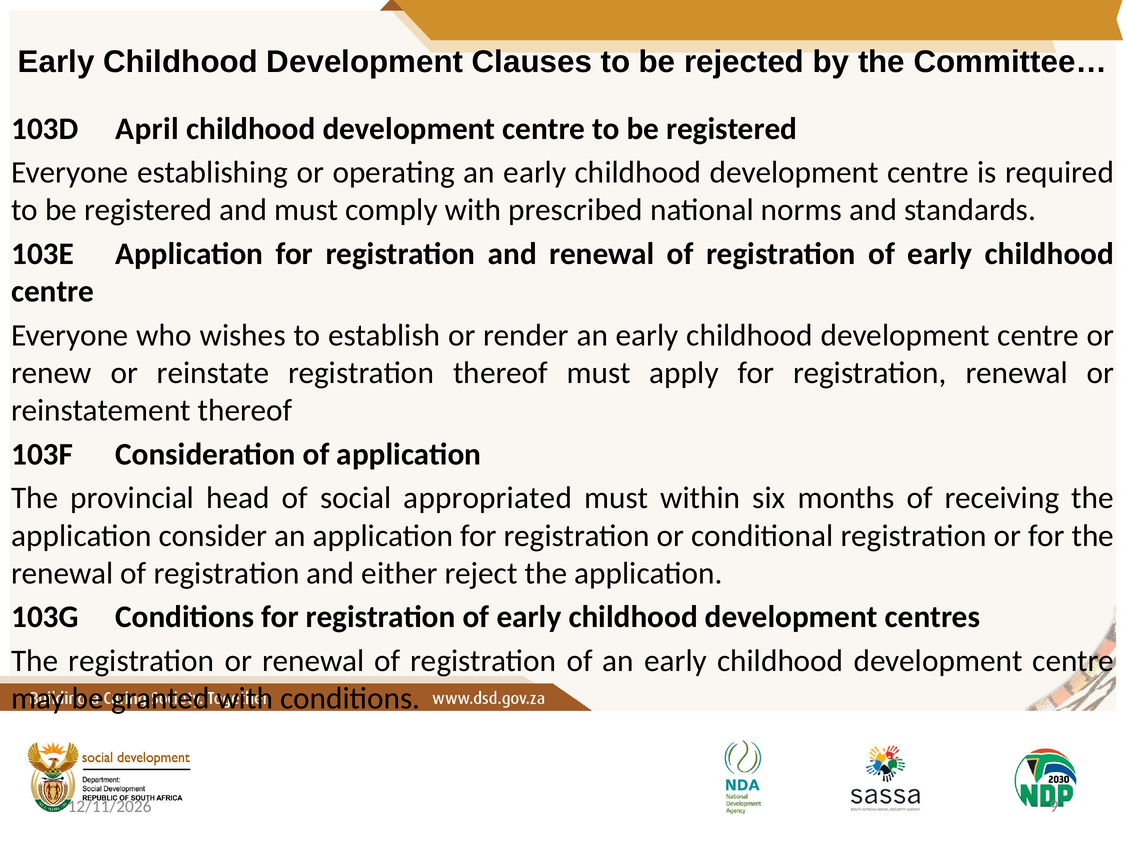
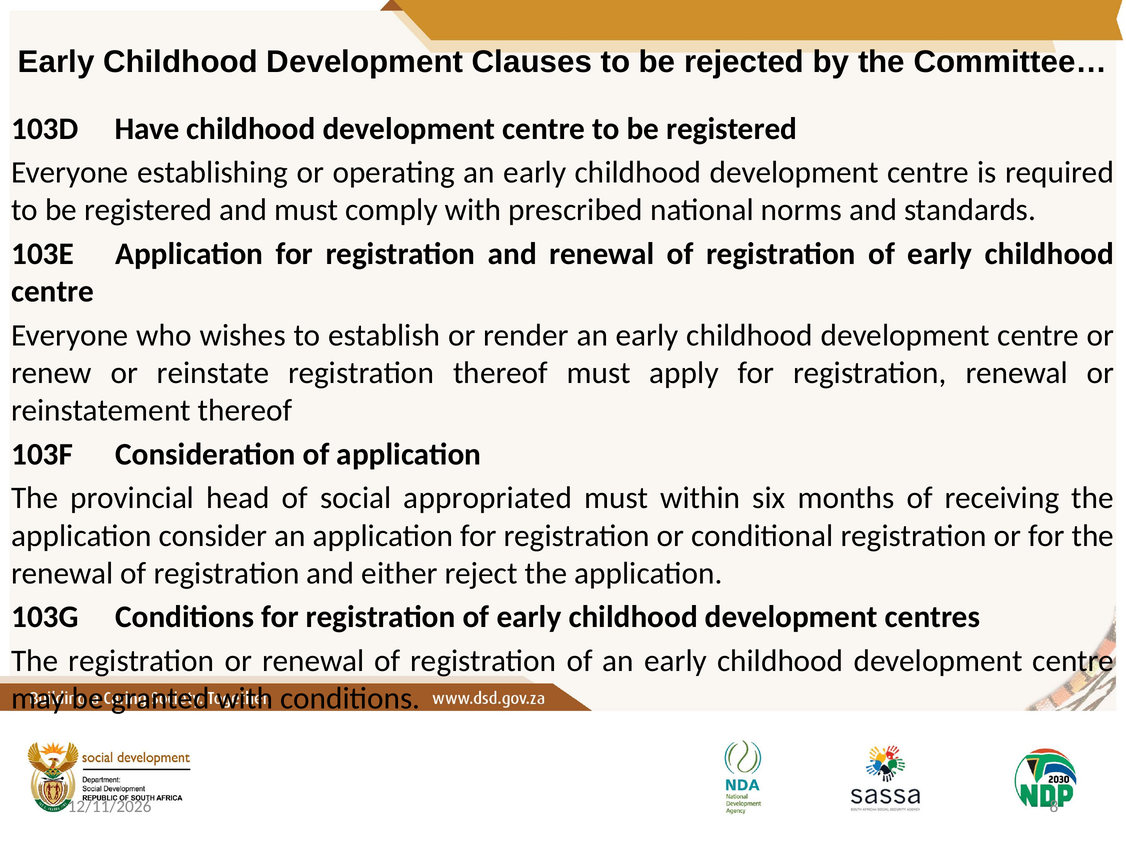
April: April -> Have
9: 9 -> 8
